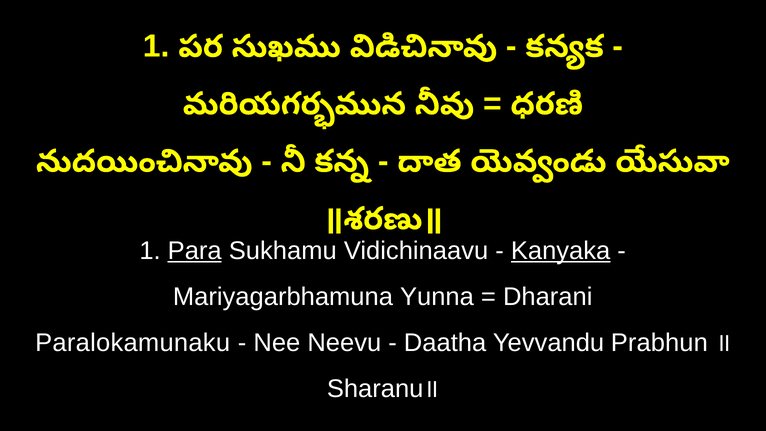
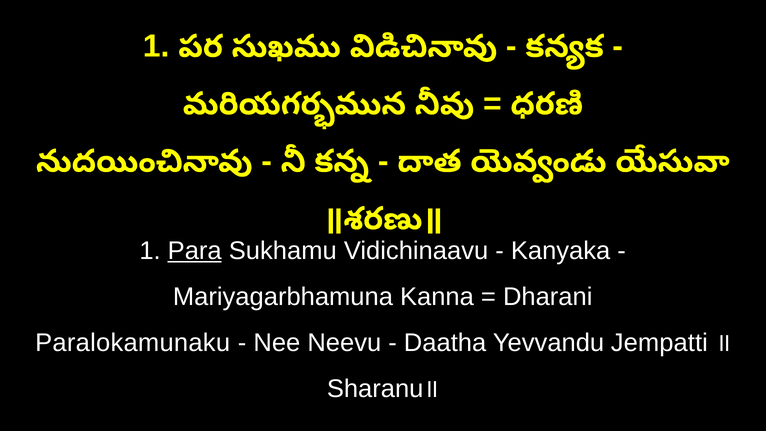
Kanyaka underline: present -> none
Yunna: Yunna -> Kanna
Prabhun: Prabhun -> Jempatti
